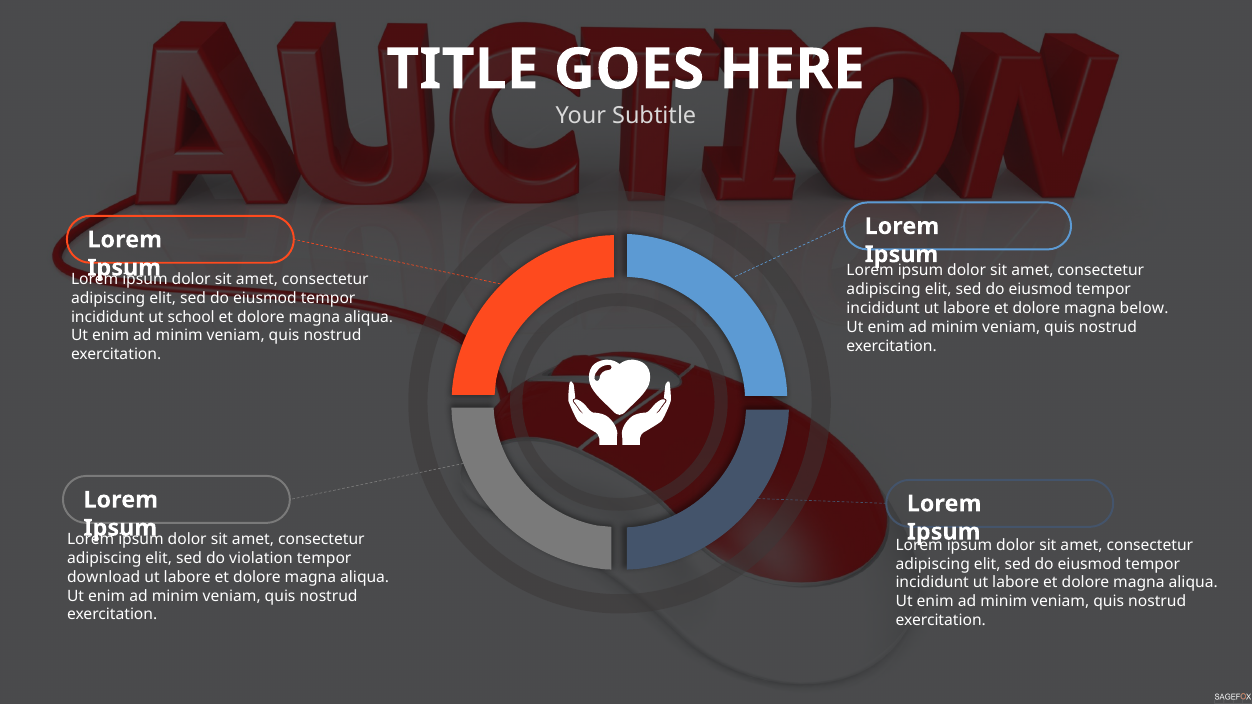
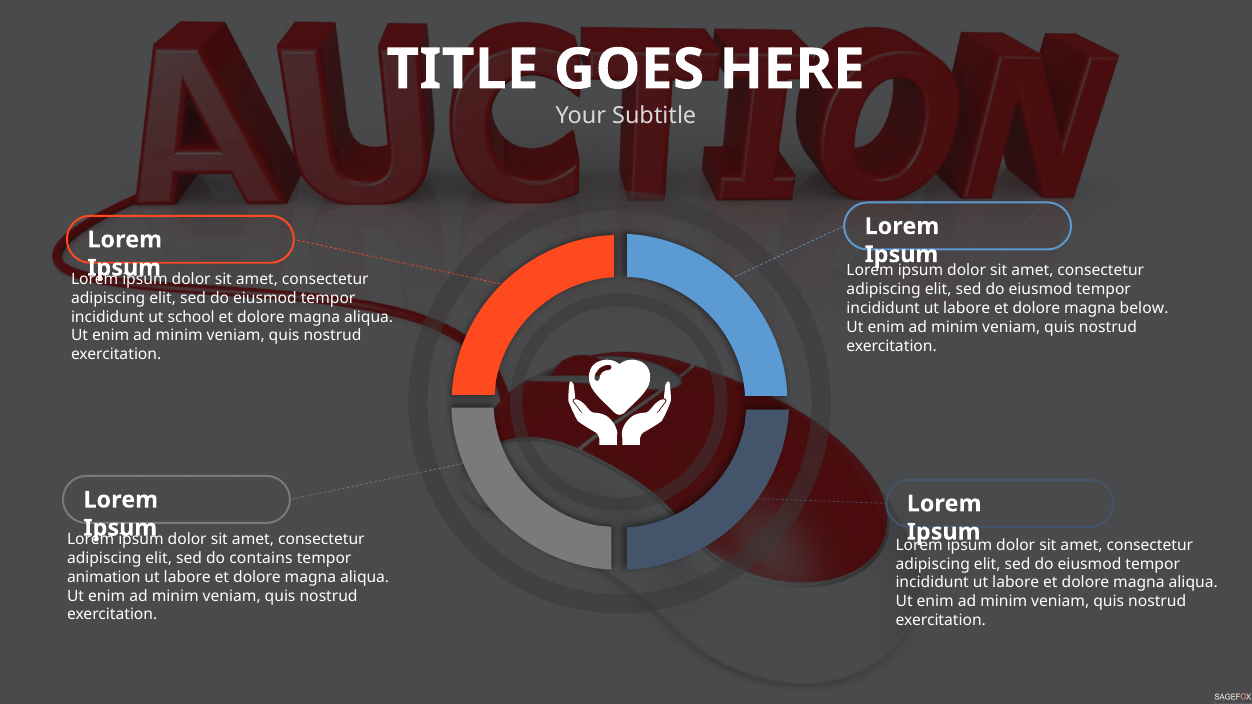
violation: violation -> contains
download: download -> animation
